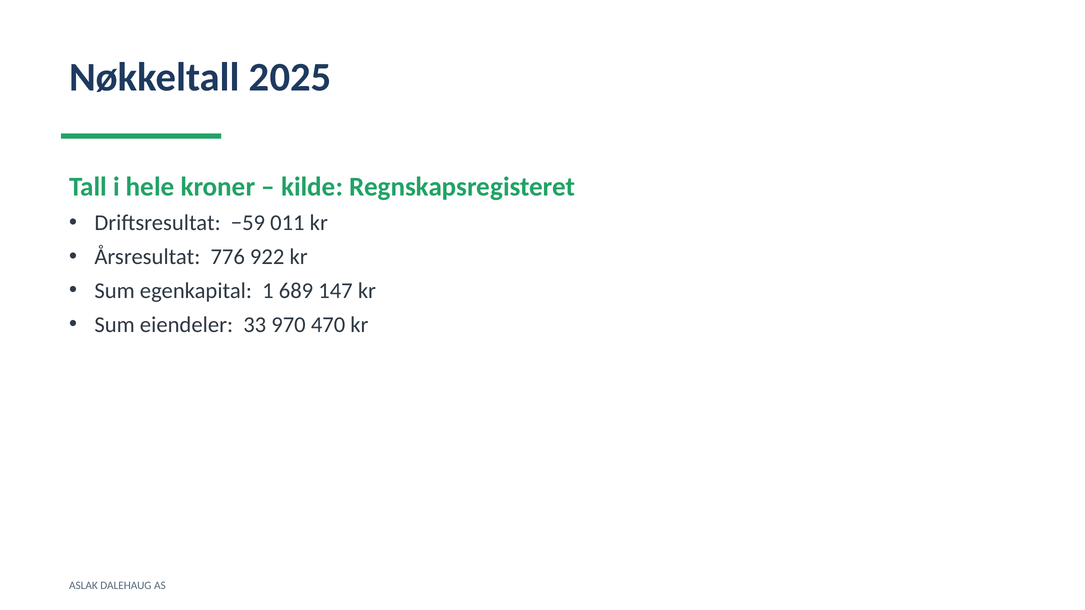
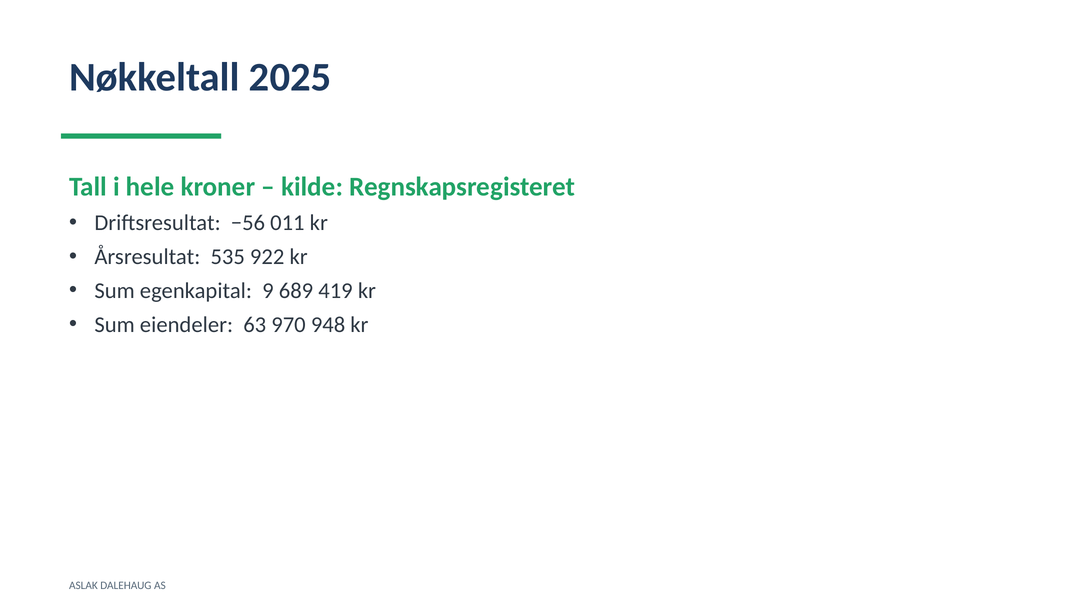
−59: −59 -> −56
776: 776 -> 535
1: 1 -> 9
147: 147 -> 419
33: 33 -> 63
470: 470 -> 948
